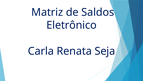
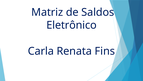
Seja: Seja -> Fins
